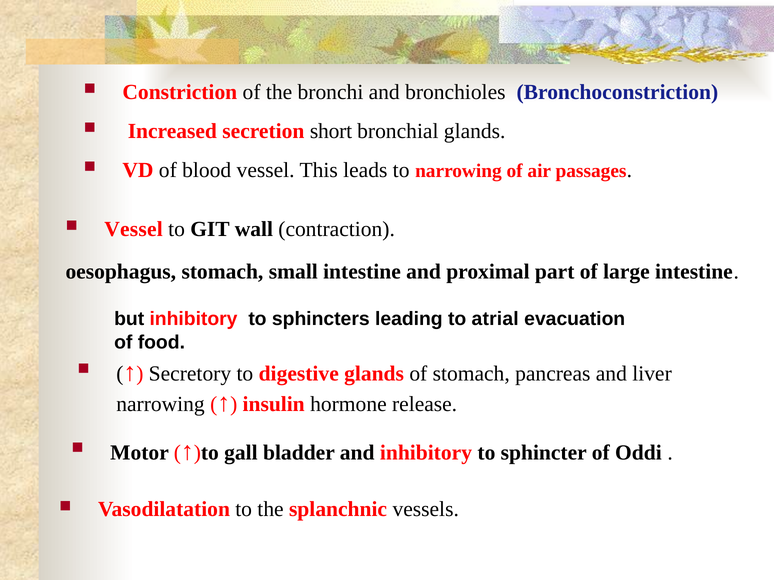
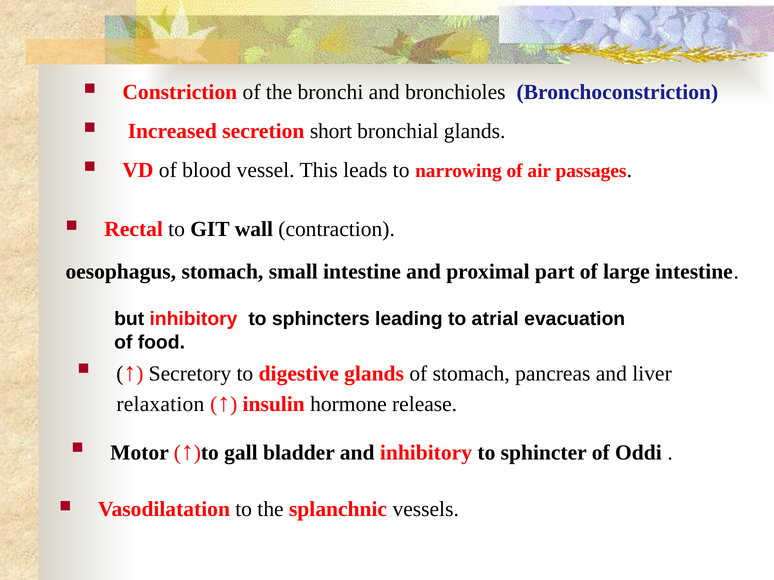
Vessel at (134, 229): Vessel -> Rectal
narrowing at (160, 405): narrowing -> relaxation
